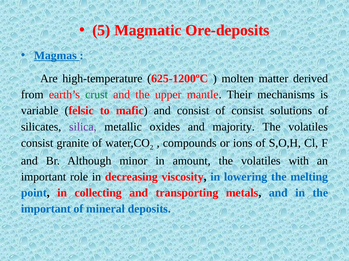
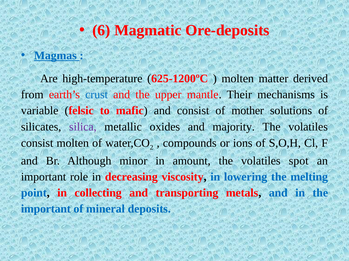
5: 5 -> 6
crust colour: green -> blue
of consist: consist -> mother
consist granite: granite -> molten
with: with -> spot
